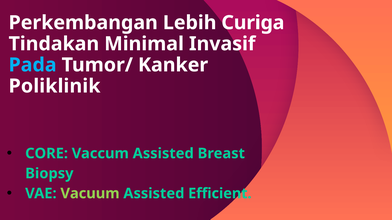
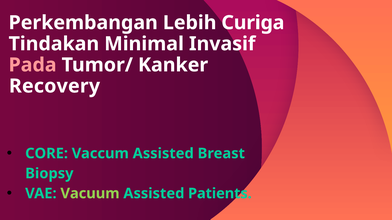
Pada colour: light blue -> pink
Poliklinik: Poliklinik -> Recovery
Efficient: Efficient -> Patients
